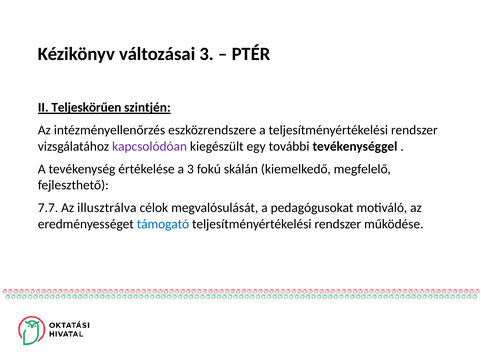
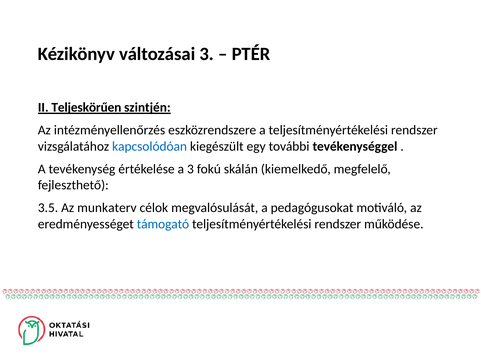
kapcsolódóan colour: purple -> blue
7.7: 7.7 -> 3.5
illusztrálva: illusztrálva -> munkaterv
